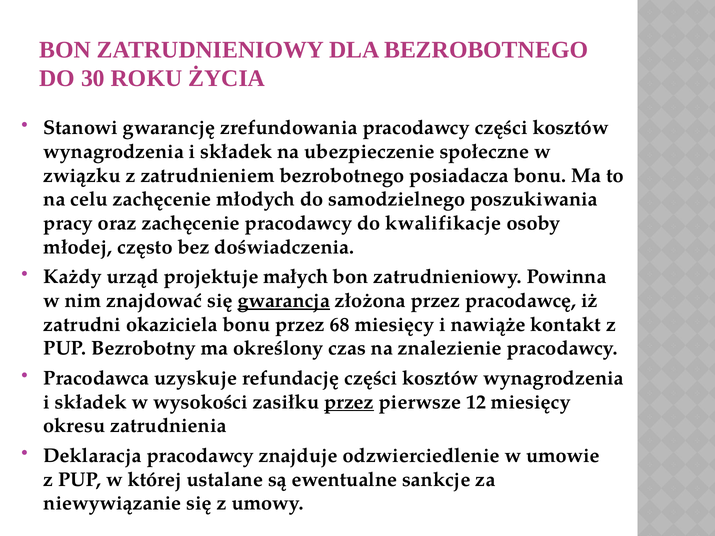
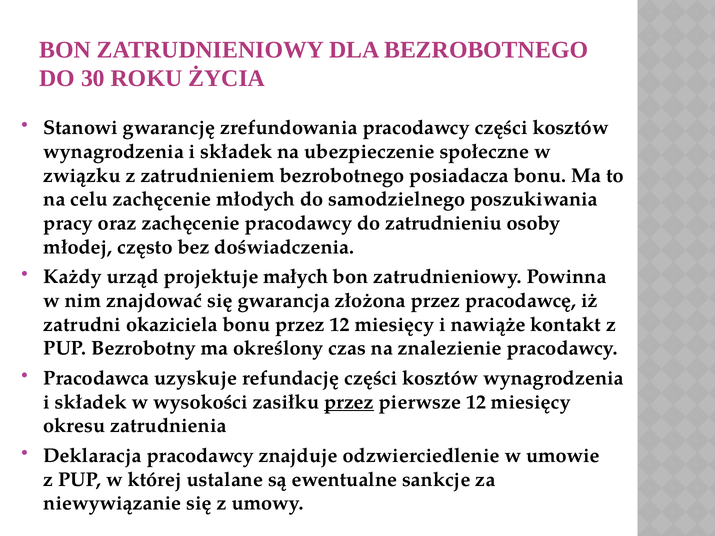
kwalifikacje: kwalifikacje -> zatrudnieniu
gwarancja underline: present -> none
przez 68: 68 -> 12
